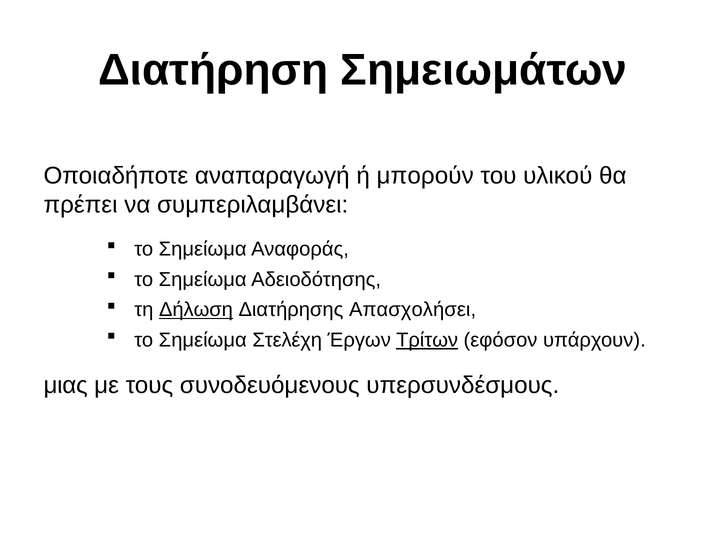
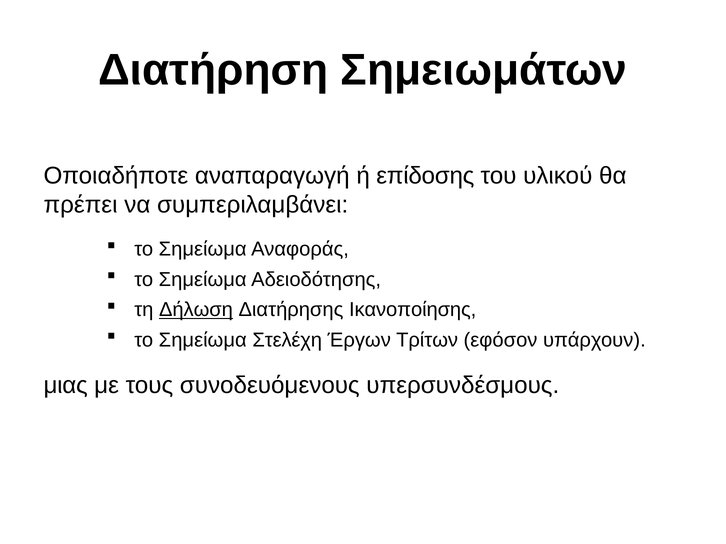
μπορούν: μπορούν -> επίδοσης
Απασχολήσει: Απασχολήσει -> Ικανοποίησης
Τρίτων underline: present -> none
